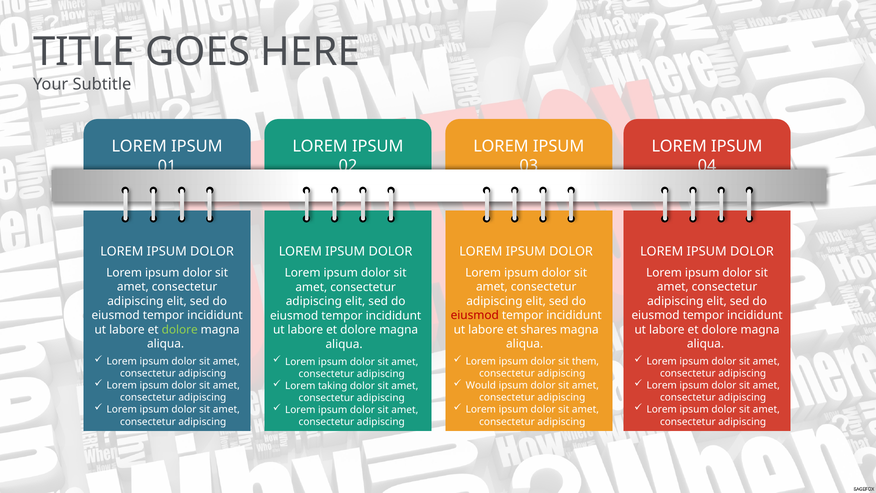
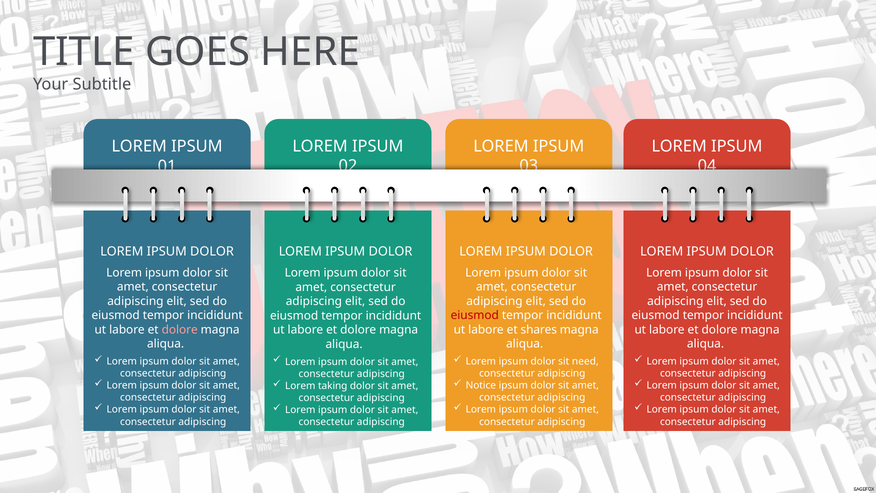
dolore at (180, 330) colour: light green -> pink
them: them -> need
Would: Would -> Notice
